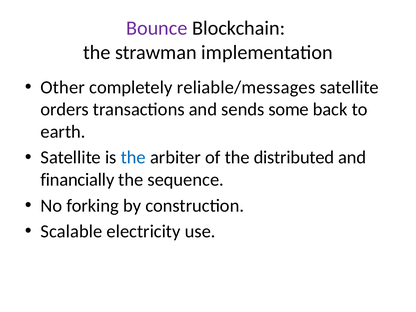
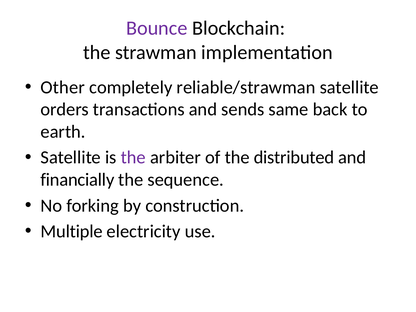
reliable/messages: reliable/messages -> reliable/strawman
some: some -> same
the at (133, 158) colour: blue -> purple
Scalable: Scalable -> Multiple
